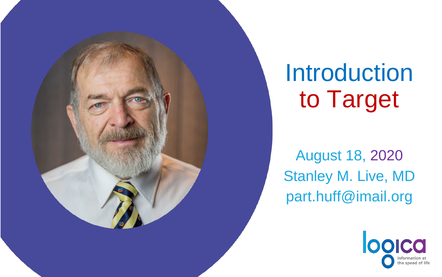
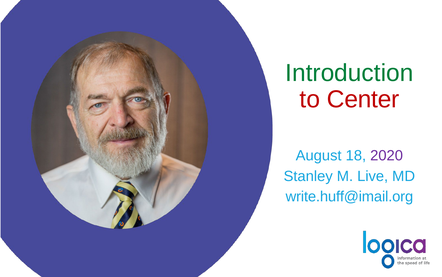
Introduction colour: blue -> green
Target: Target -> Center
part.huff@imail.org: part.huff@imail.org -> write.huff@imail.org
